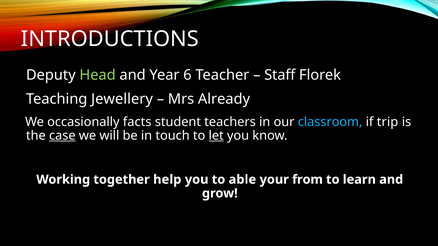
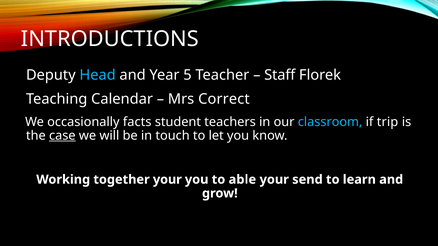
Head colour: light green -> light blue
6: 6 -> 5
Jewellery: Jewellery -> Calendar
Already: Already -> Correct
let underline: present -> none
together help: help -> your
from: from -> send
